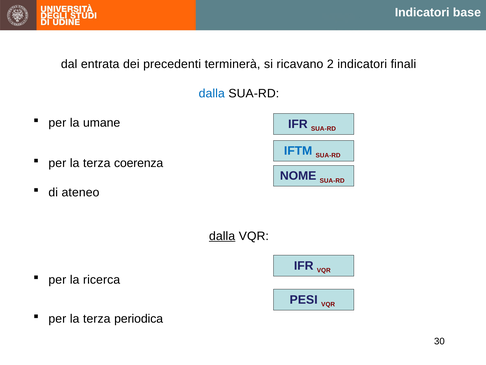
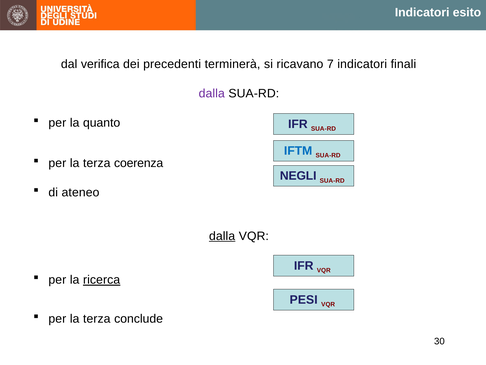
base: base -> esito
entrata: entrata -> verifica
2: 2 -> 7
dalla at (212, 93) colour: blue -> purple
umane: umane -> quanto
NOME: NOME -> NEGLI
ricerca underline: none -> present
periodica: periodica -> conclude
